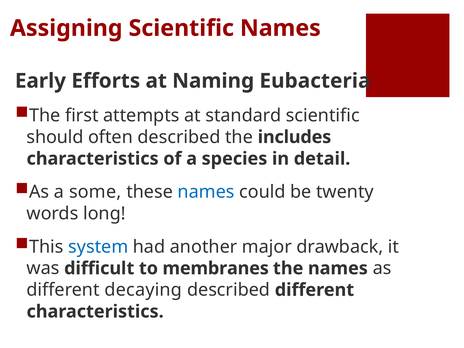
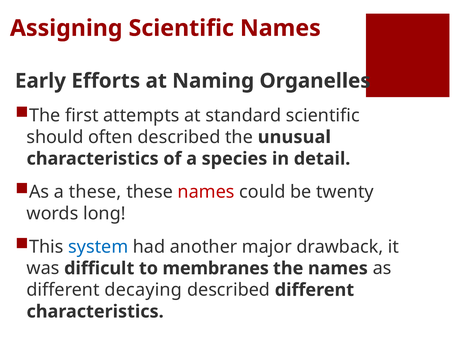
Eubacteria: Eubacteria -> Organelles
includes: includes -> unusual
a some: some -> these
names at (206, 192) colour: blue -> red
